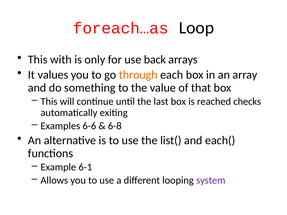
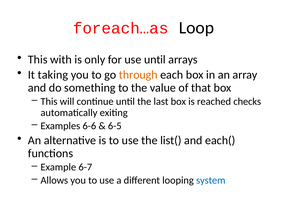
use back: back -> until
values: values -> taking
6-8: 6-8 -> 6-5
6-1: 6-1 -> 6-7
system colour: purple -> blue
